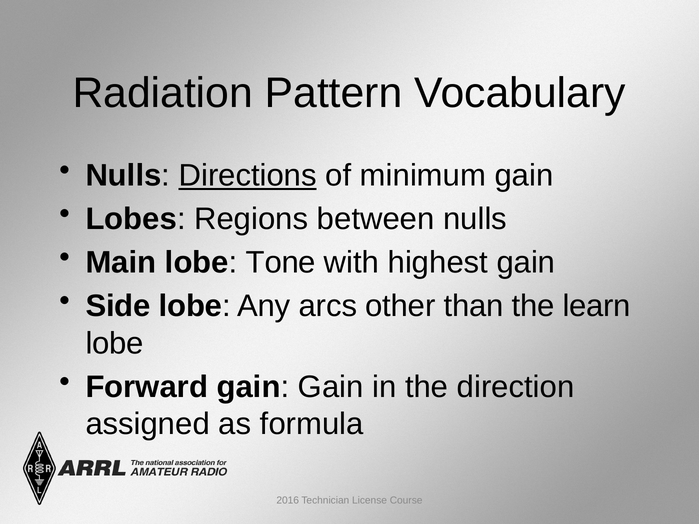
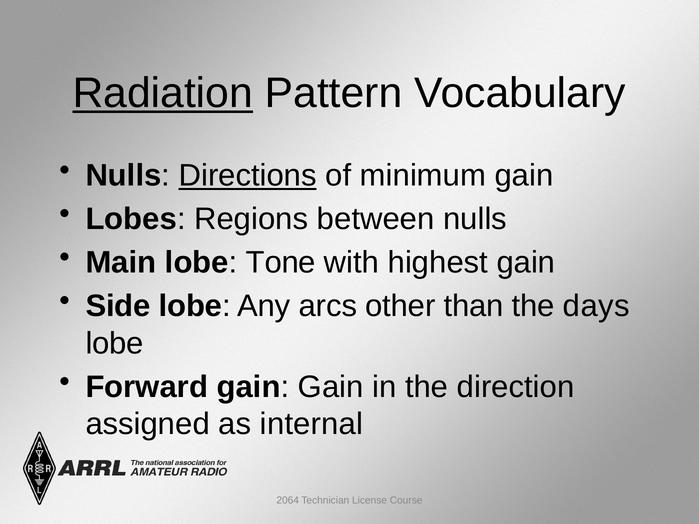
Radiation underline: none -> present
learn: learn -> days
formula: formula -> internal
2016: 2016 -> 2064
